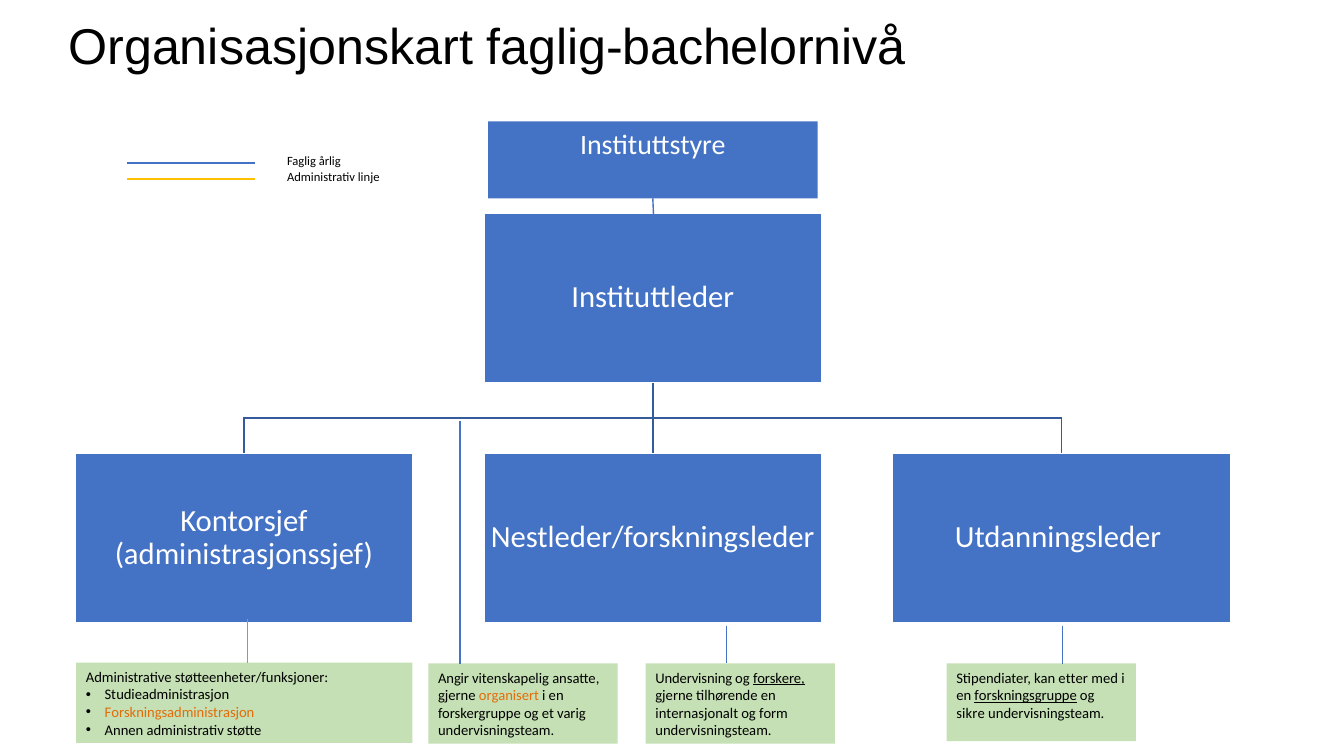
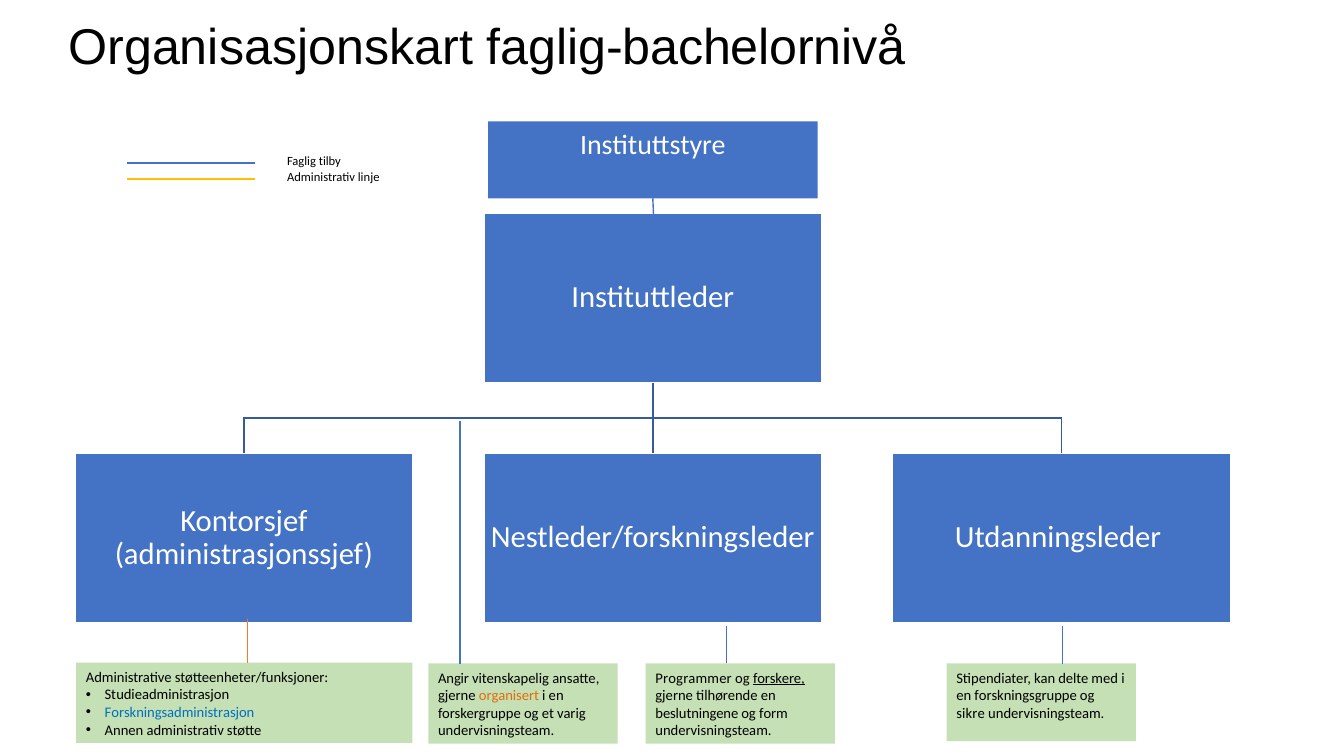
årlig: årlig -> tilby
Undervisning: Undervisning -> Programmer
etter: etter -> delte
forskningsgruppe underline: present -> none
Forskningsadministrasjon colour: orange -> blue
internasjonalt: internasjonalt -> beslutningene
